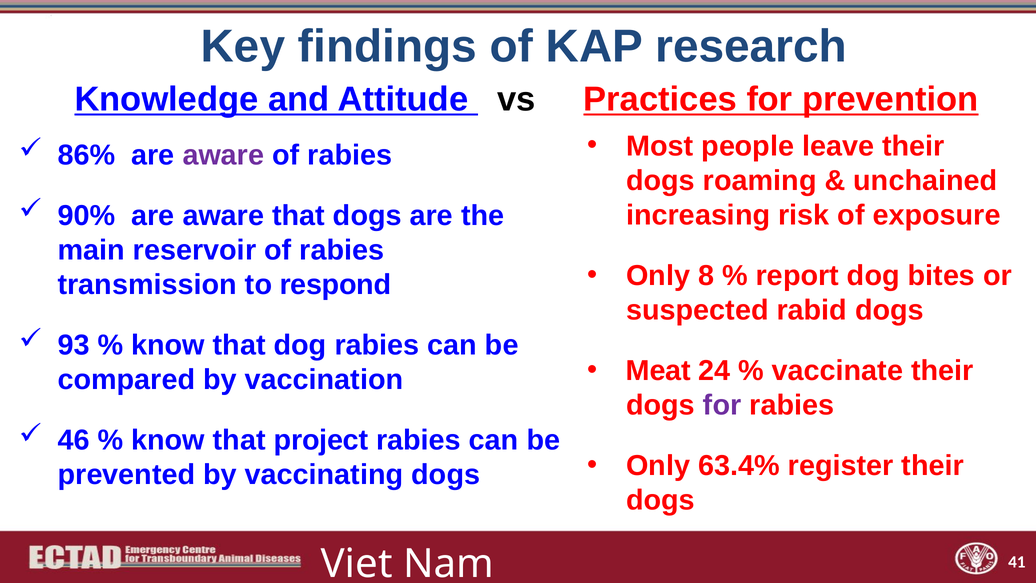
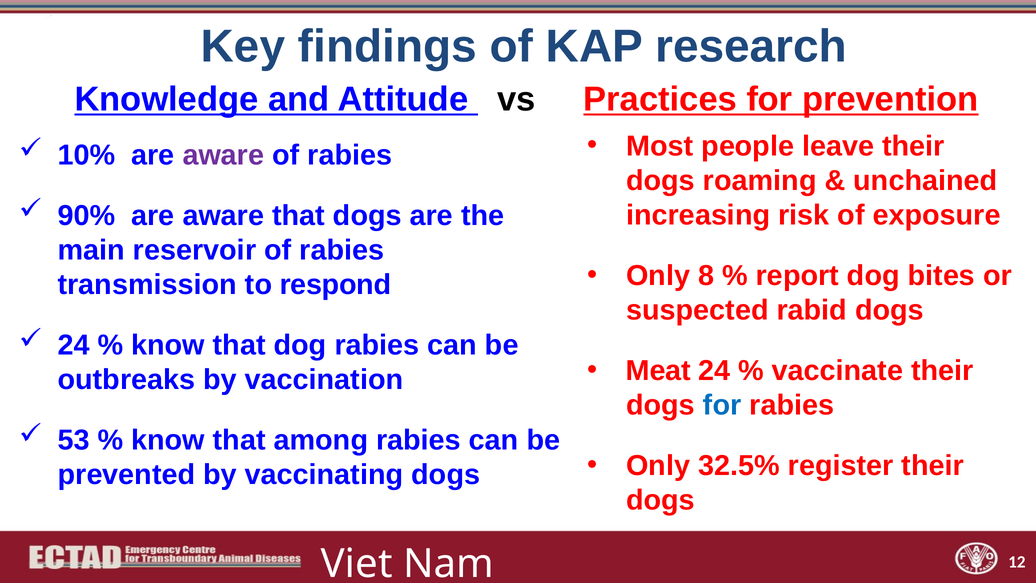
86%: 86% -> 10%
93 at (74, 345): 93 -> 24
compared: compared -> outbreaks
for at (722, 405) colour: purple -> blue
46: 46 -> 53
project: project -> among
63.4%: 63.4% -> 32.5%
41: 41 -> 12
